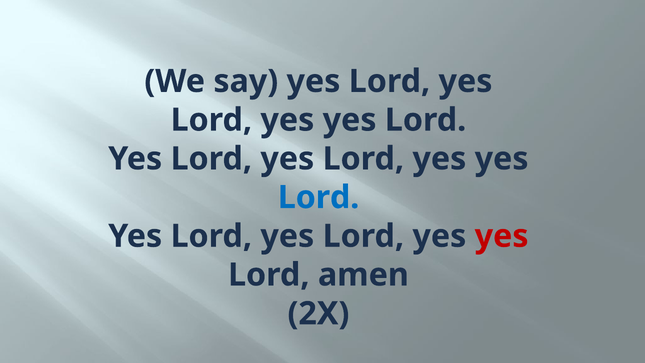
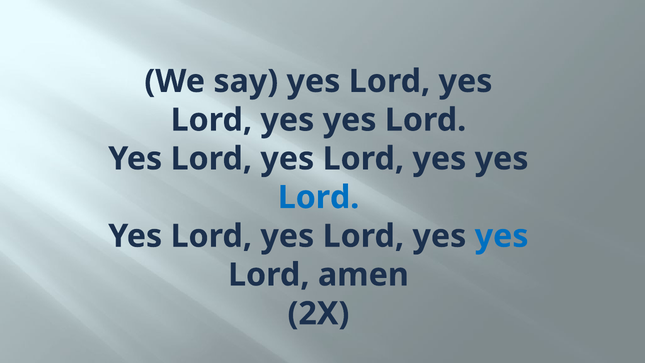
yes at (502, 236) colour: red -> blue
